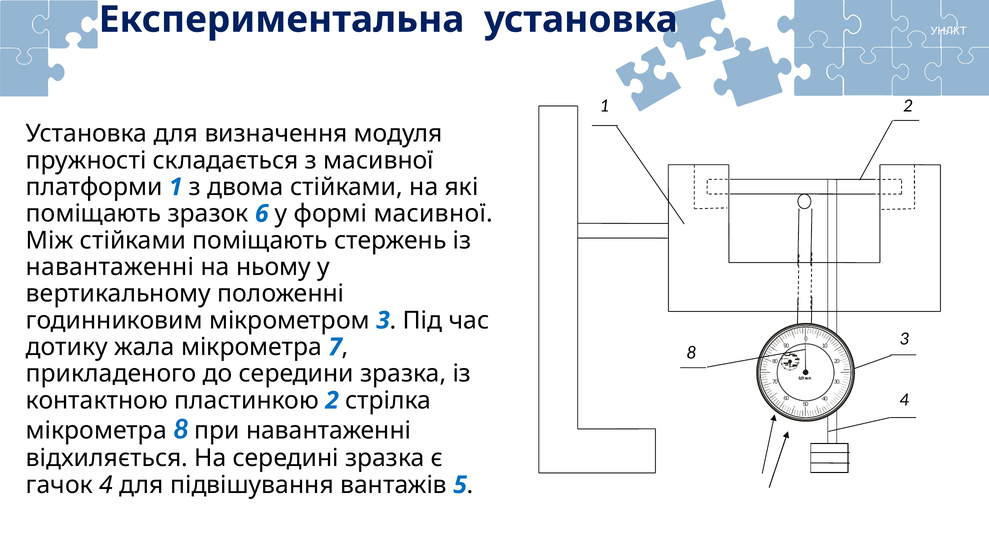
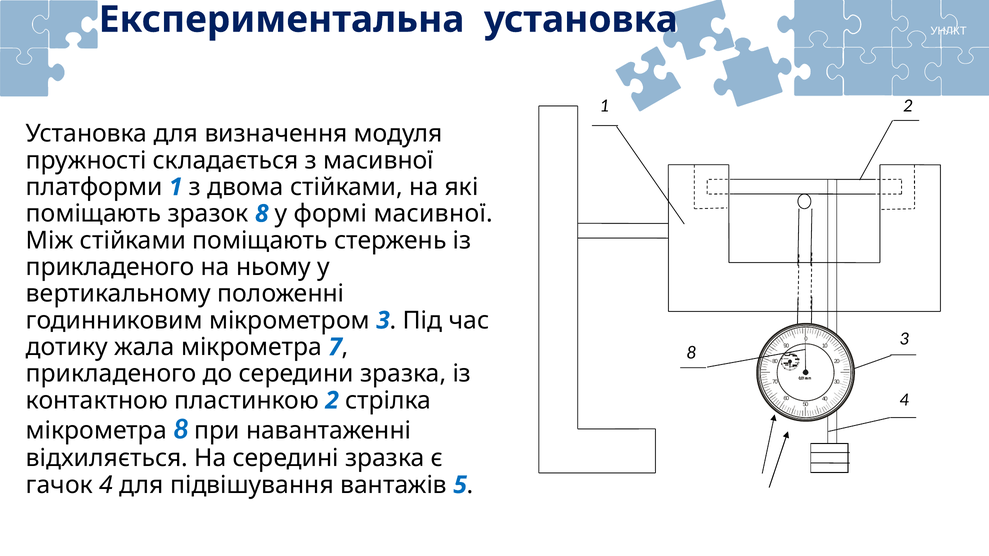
зразок 6: 6 -> 8
навантаженні at (110, 267): навантаженні -> прикладеного
